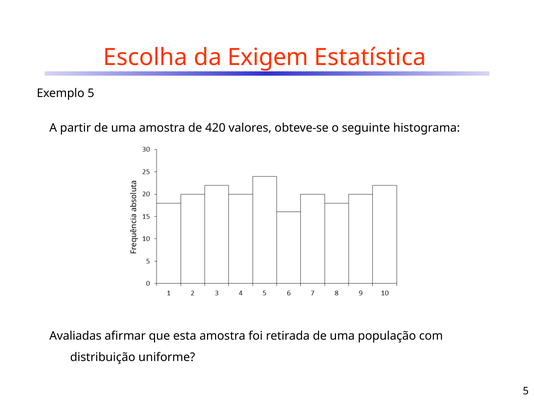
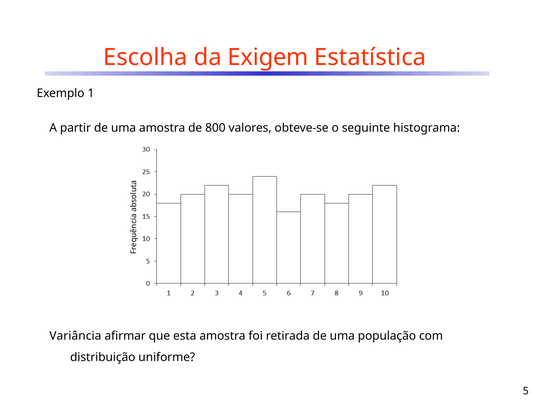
Exemplo 5: 5 -> 1
420: 420 -> 800
Avaliadas: Avaliadas -> Variância
